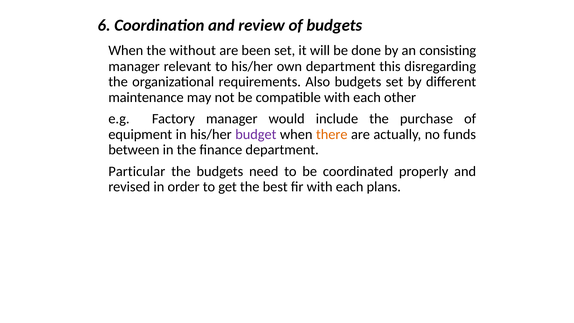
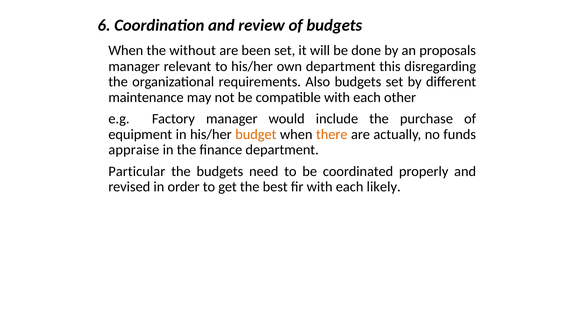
consisting: consisting -> proposals
budget colour: purple -> orange
between: between -> appraise
plans: plans -> likely
